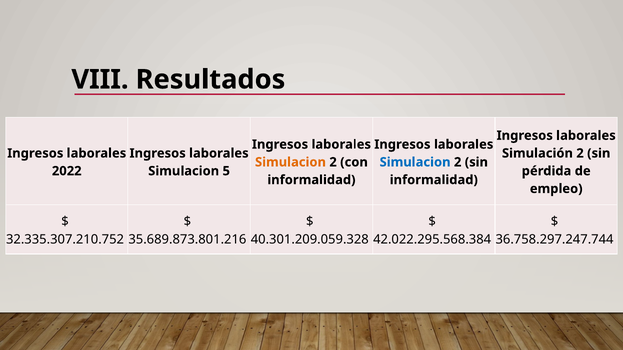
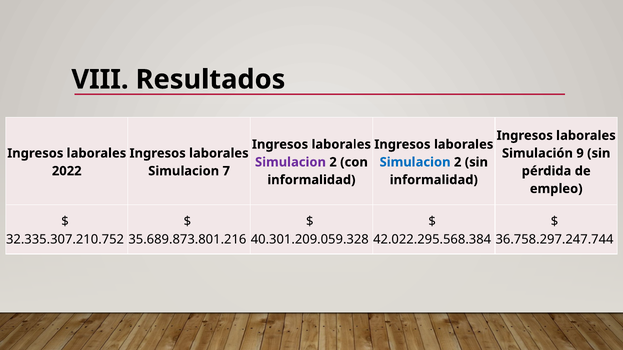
Simulación 2: 2 -> 9
Simulacion at (290, 162) colour: orange -> purple
5: 5 -> 7
